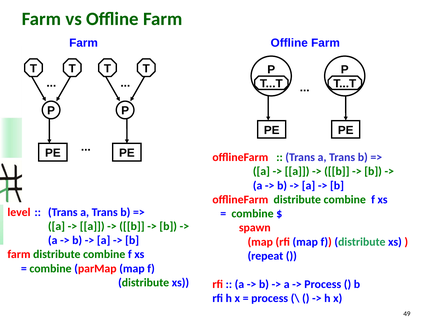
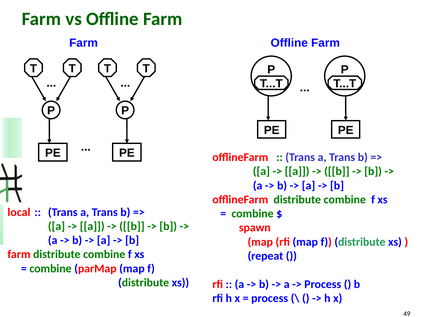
level: level -> local
